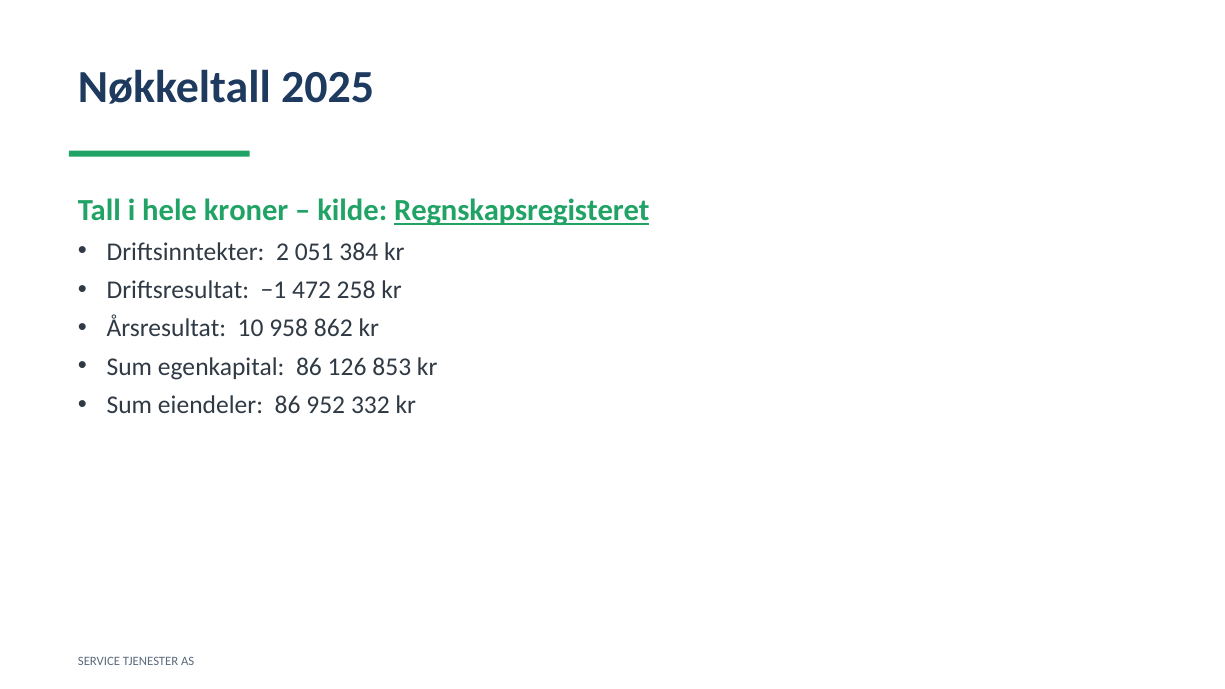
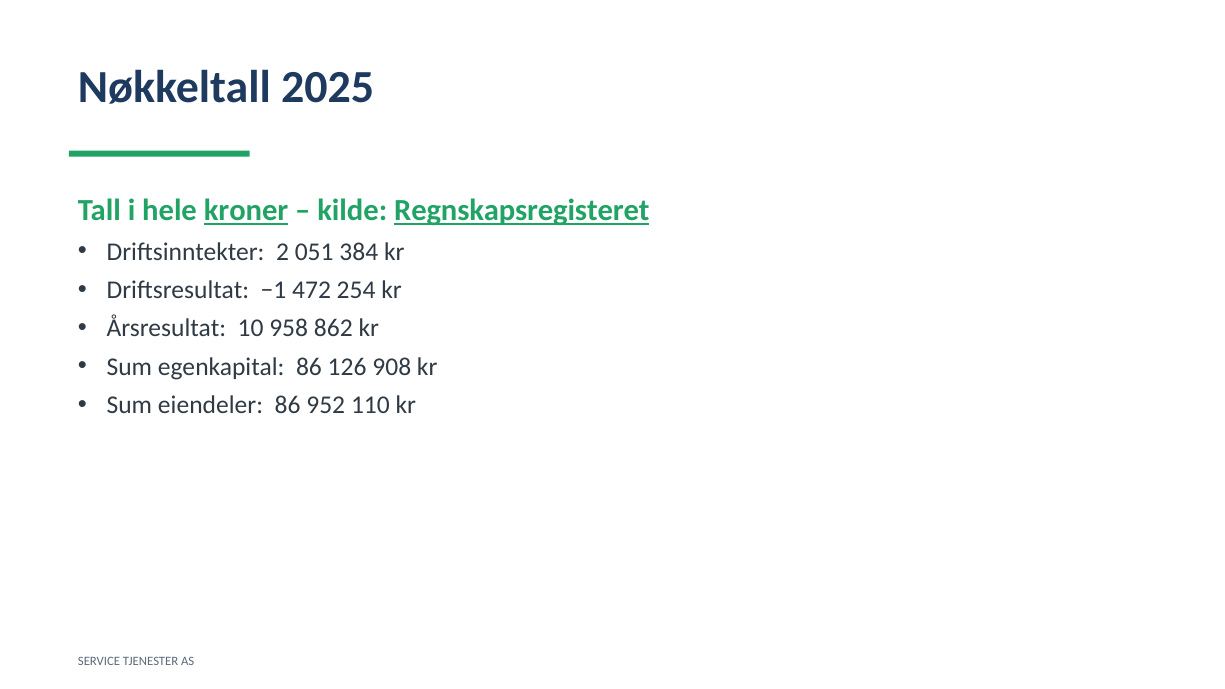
kroner underline: none -> present
258: 258 -> 254
853: 853 -> 908
332: 332 -> 110
